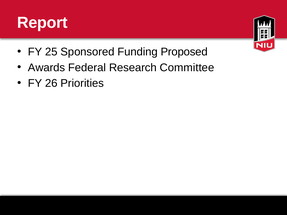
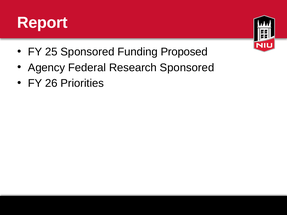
Awards: Awards -> Agency
Research Committee: Committee -> Sponsored
